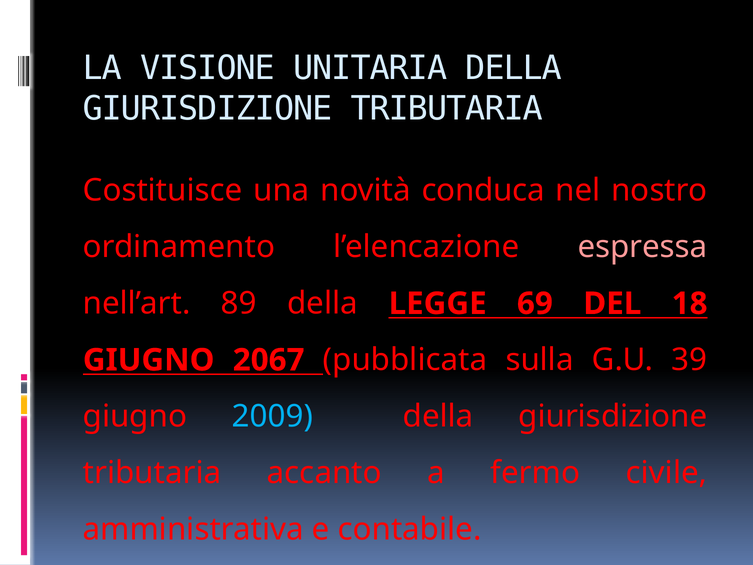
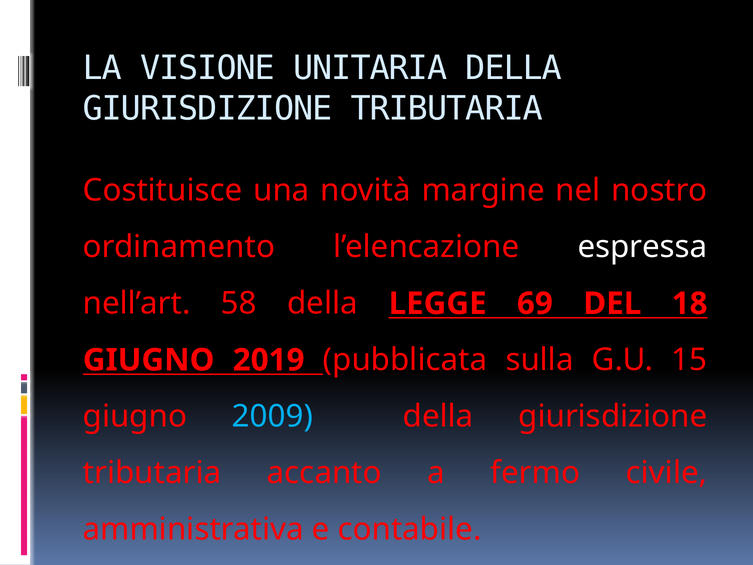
conduca: conduca -> margine
espressa colour: pink -> white
89: 89 -> 58
2067: 2067 -> 2019
39: 39 -> 15
